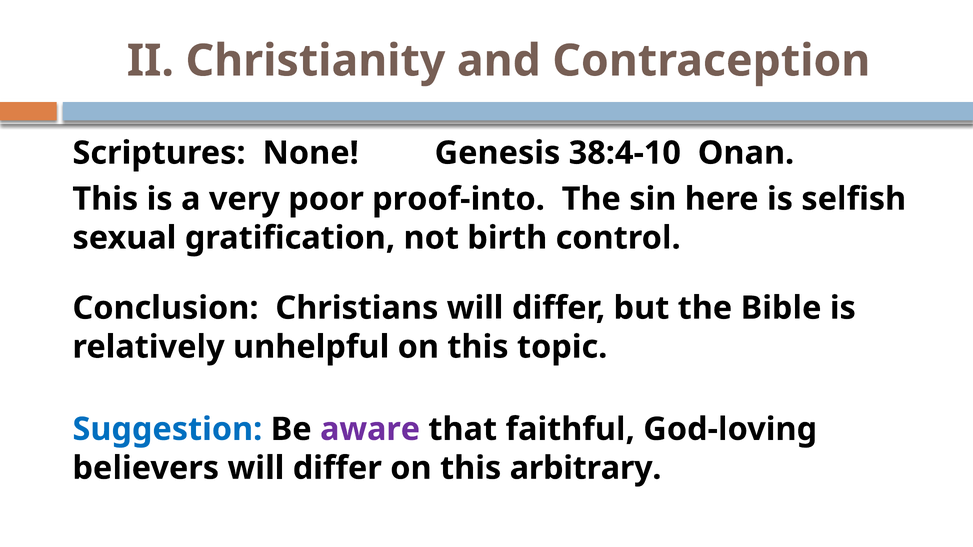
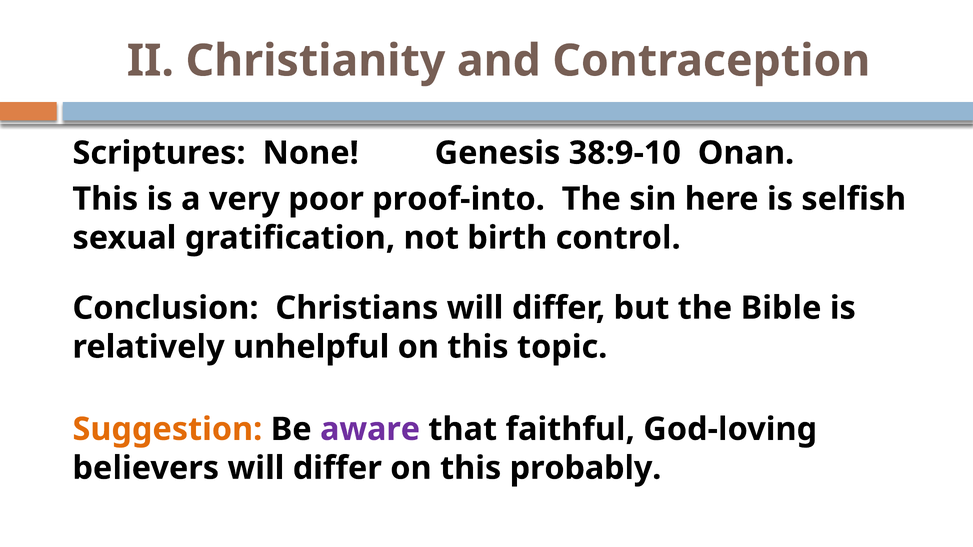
38:4-10: 38:4-10 -> 38:9-10
Suggestion colour: blue -> orange
arbitrary: arbitrary -> probably
